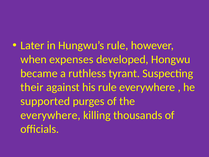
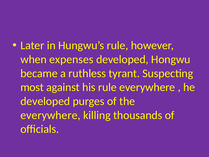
their: their -> most
supported at (45, 101): supported -> developed
